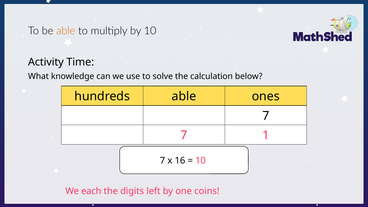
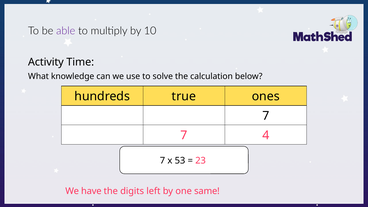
able at (66, 31) colour: orange -> purple
hundreds able: able -> true
1: 1 -> 4
16: 16 -> 53
10 at (201, 161): 10 -> 23
each: each -> have
coins: coins -> same
